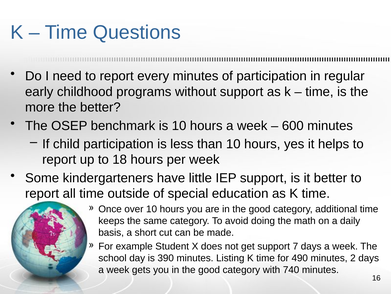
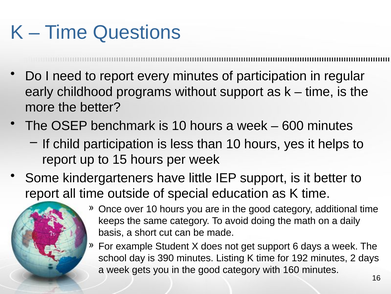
18: 18 -> 15
7: 7 -> 6
490: 490 -> 192
740: 740 -> 160
